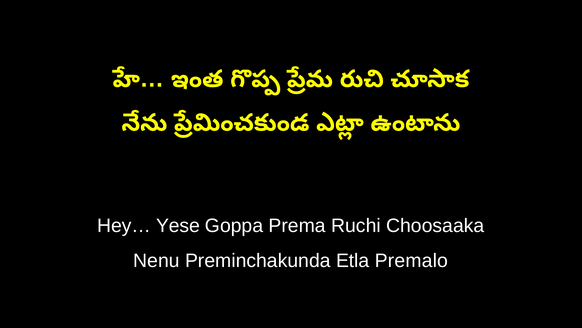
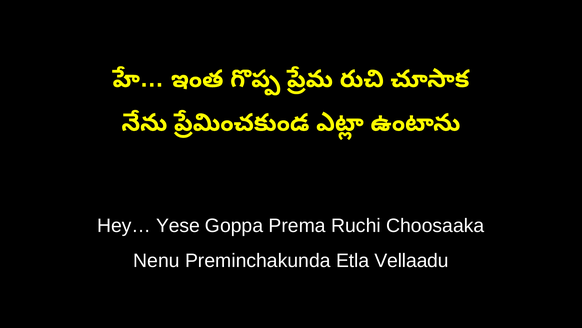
Premalo: Premalo -> Vellaadu
